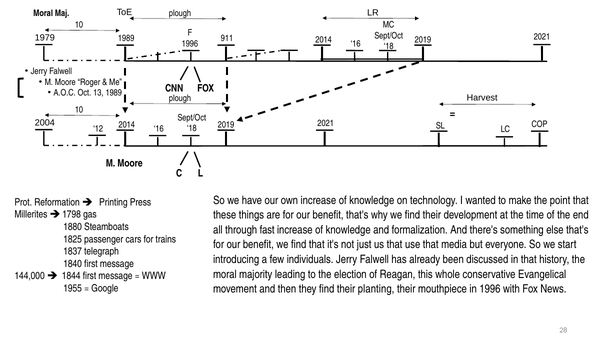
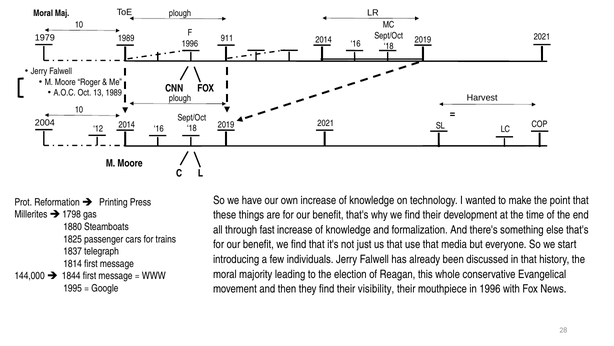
1840: 1840 -> 1814
1955: 1955 -> 1995
planting: planting -> visibility
